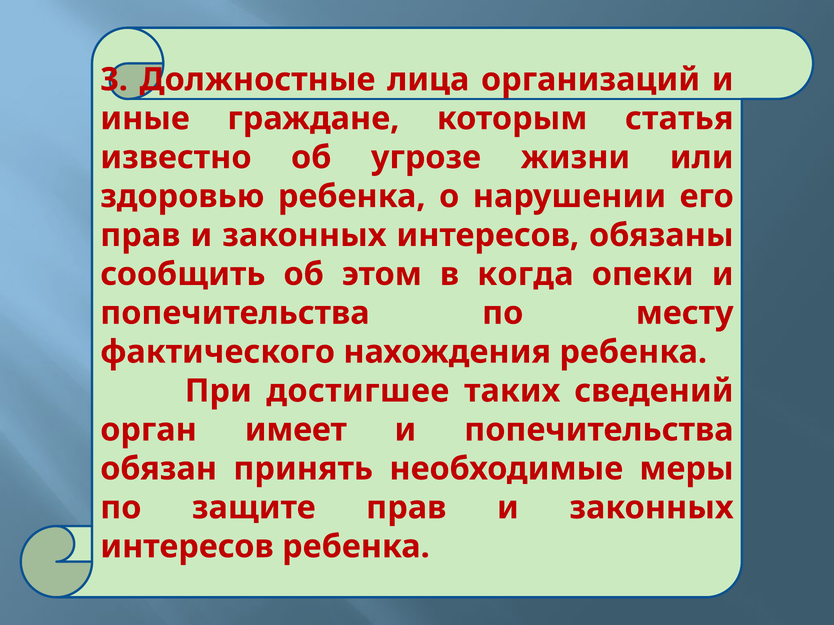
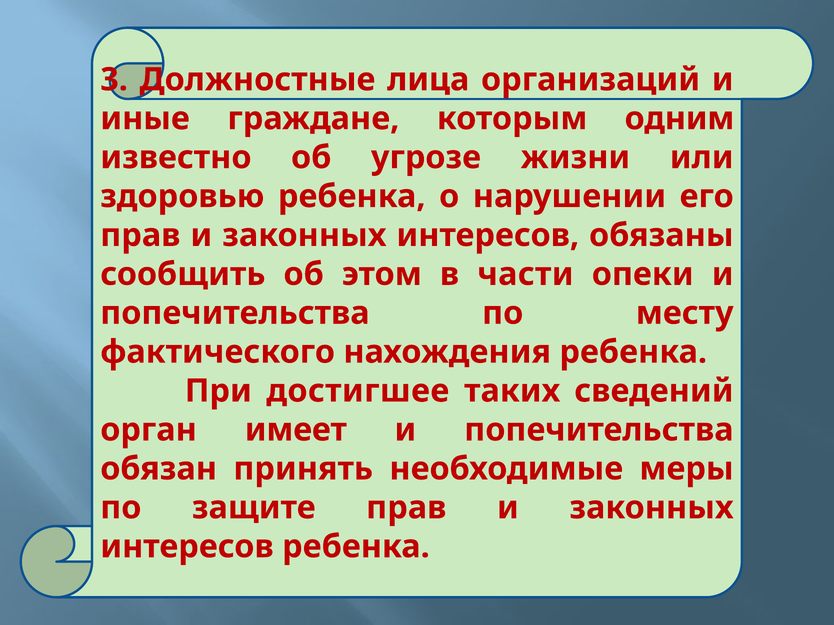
статья: статья -> одним
когда: когда -> части
